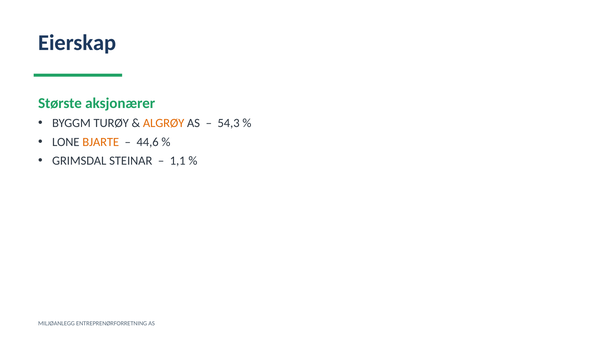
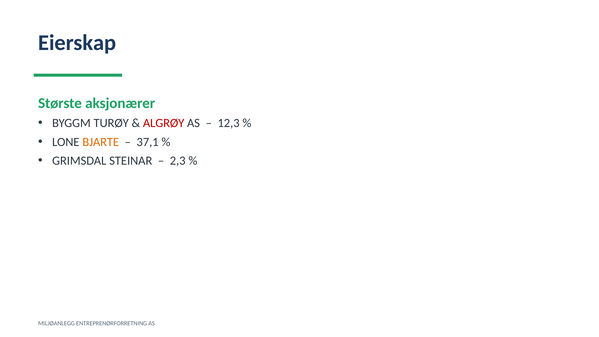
ALGRØY colour: orange -> red
54,3: 54,3 -> 12,3
44,6: 44,6 -> 37,1
1,1: 1,1 -> 2,3
